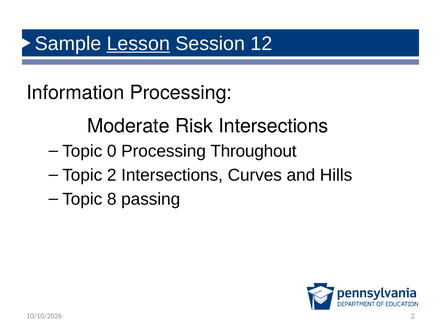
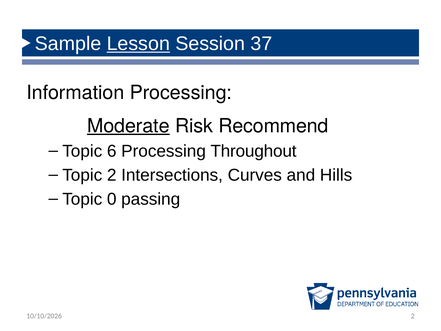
12: 12 -> 37
Moderate underline: none -> present
Risk Intersections: Intersections -> Recommend
0: 0 -> 6
8: 8 -> 0
